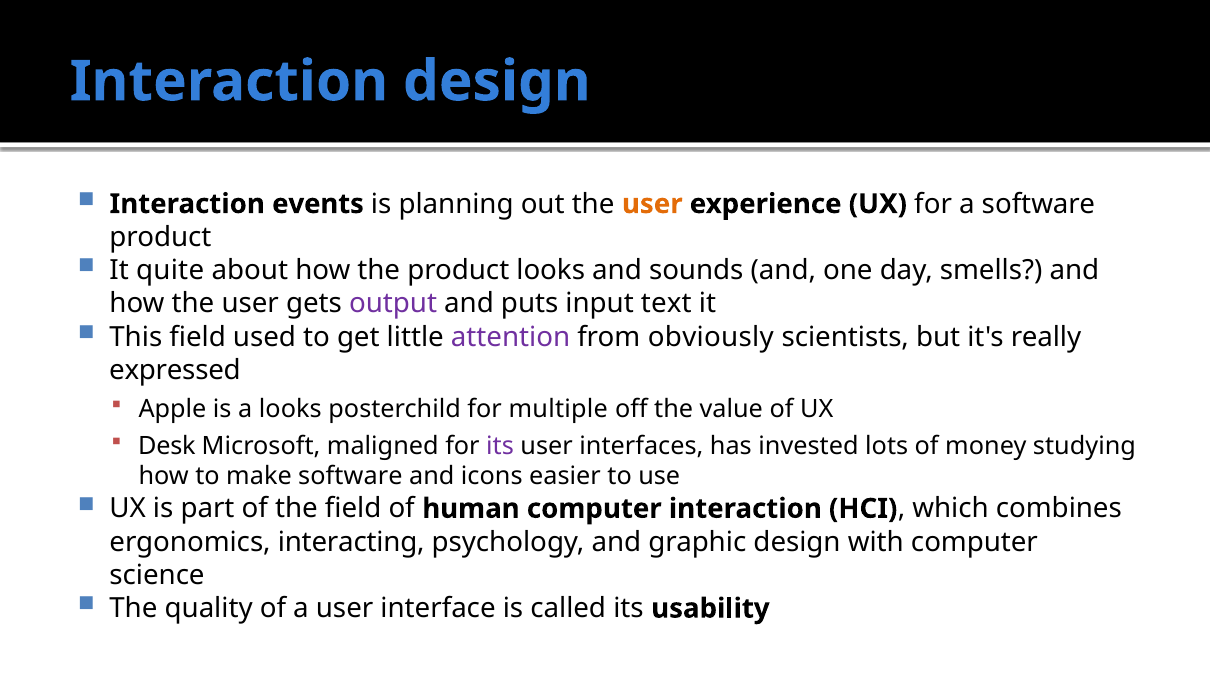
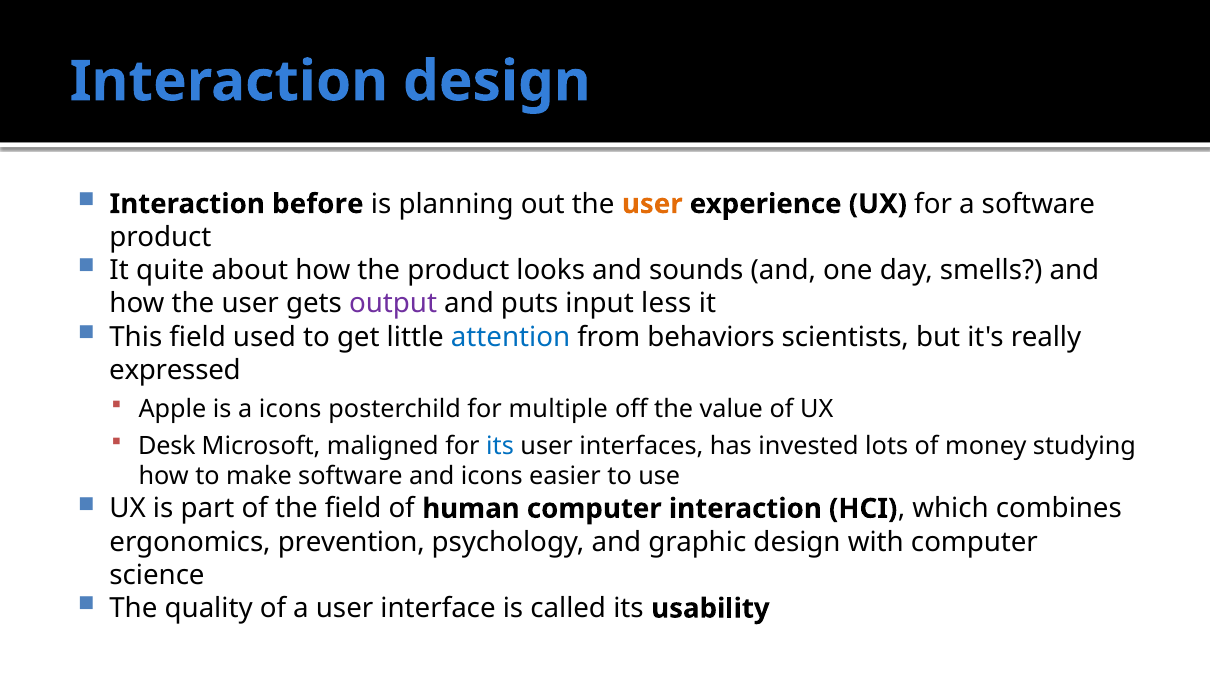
events: events -> before
text: text -> less
attention colour: purple -> blue
obviously: obviously -> behaviors
a looks: looks -> icons
its at (500, 446) colour: purple -> blue
interacting: interacting -> prevention
